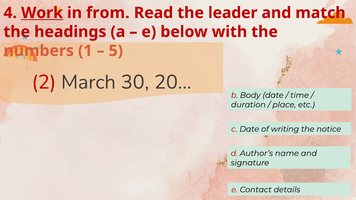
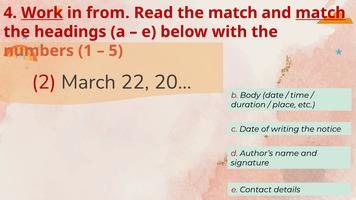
the leader: leader -> match
match at (321, 13) underline: none -> present
30: 30 -> 22
